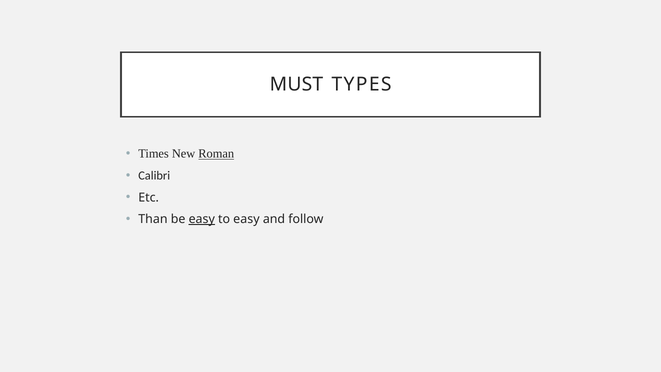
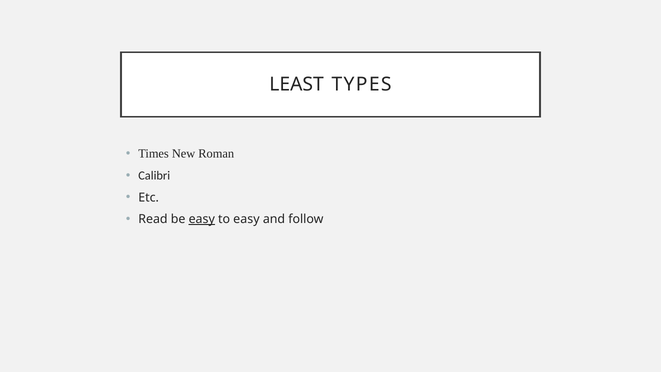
MUST: MUST -> LEAST
Roman underline: present -> none
Than: Than -> Read
